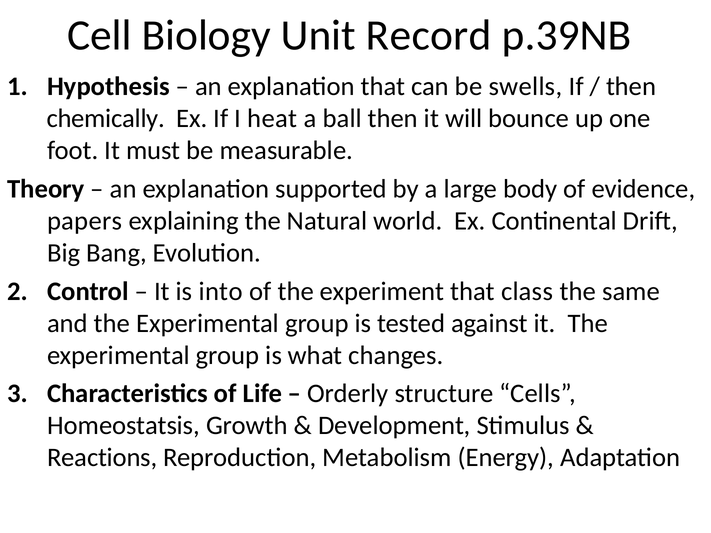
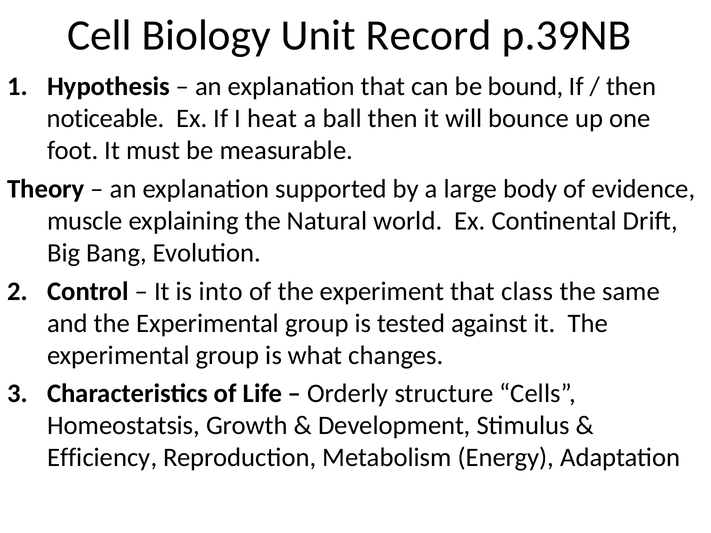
swells: swells -> bound
chemically: chemically -> noticeable
papers: papers -> muscle
Reactions: Reactions -> Efficiency
